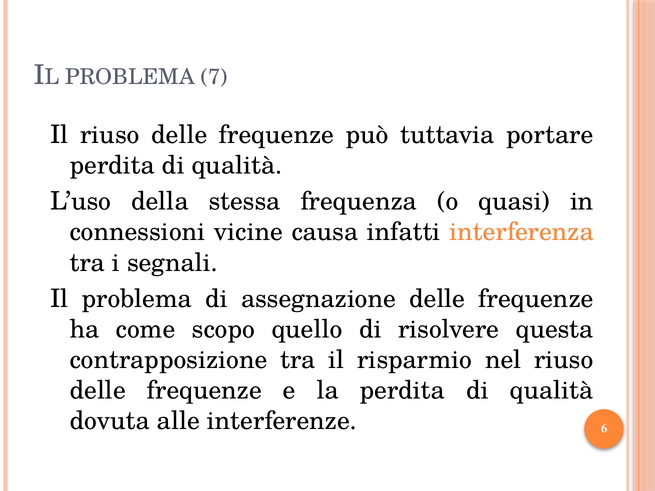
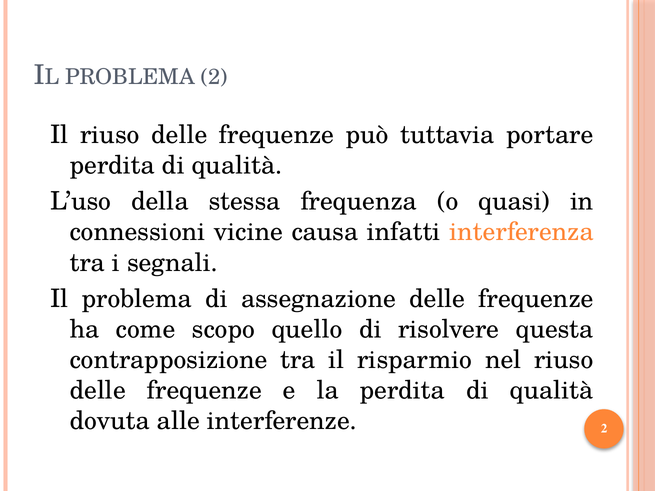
PROBLEMA 7: 7 -> 2
interferenze 6: 6 -> 2
